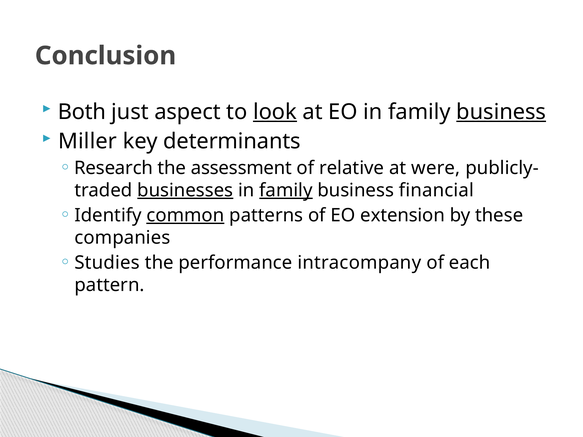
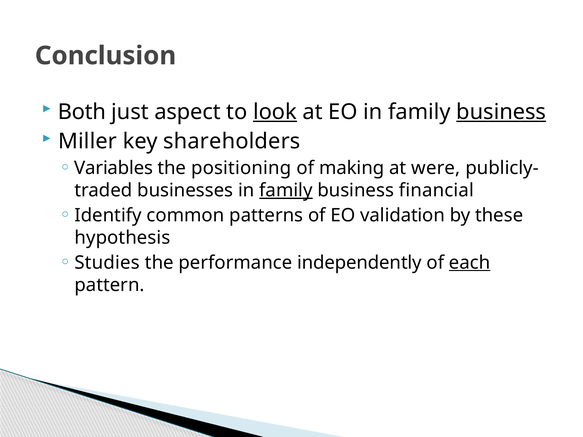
determinants: determinants -> shareholders
Research: Research -> Variables
assessment: assessment -> positioning
relative: relative -> making
businesses underline: present -> none
common underline: present -> none
extension: extension -> validation
companies: companies -> hypothesis
intracompany: intracompany -> independently
each underline: none -> present
